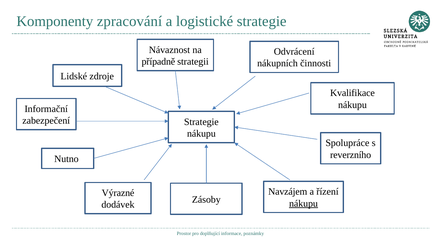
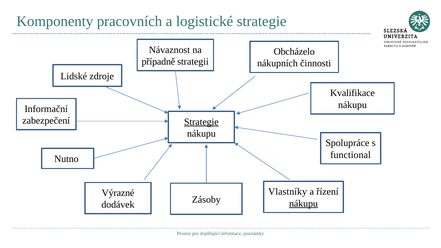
zpracování: zpracování -> pracovních
Odvrácení: Odvrácení -> Obcházelo
Strategie at (201, 122) underline: none -> present
reverzního: reverzního -> functional
Navzájem: Navzájem -> Vlastníky
